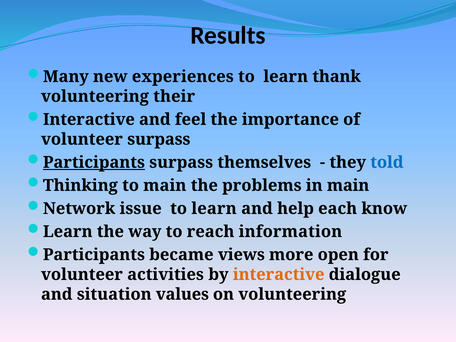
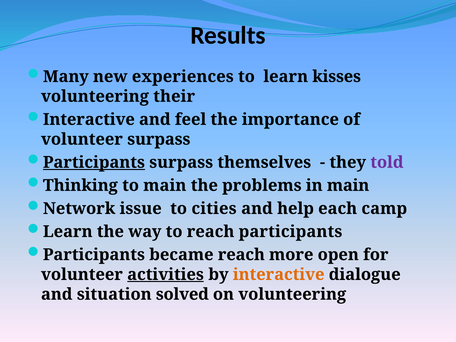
thank: thank -> kisses
told colour: blue -> purple
issue to learn: learn -> cities
know: know -> camp
reach information: information -> participants
became views: views -> reach
activities underline: none -> present
values: values -> solved
